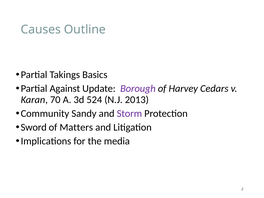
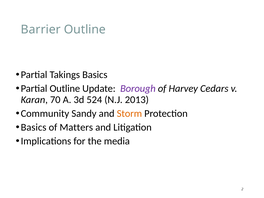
Causes: Causes -> Barrier
Partial Against: Against -> Outline
Storm colour: purple -> orange
Sword at (34, 127): Sword -> Basics
